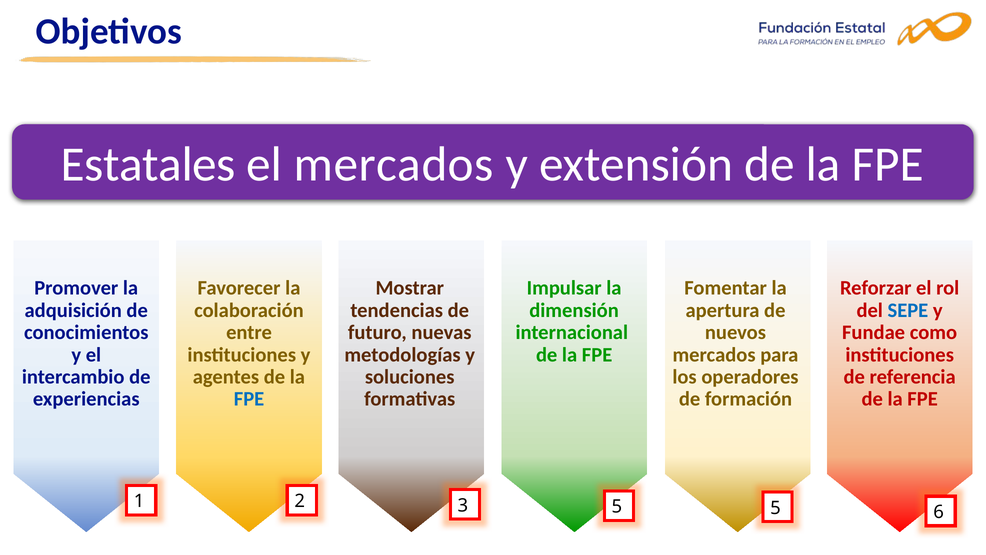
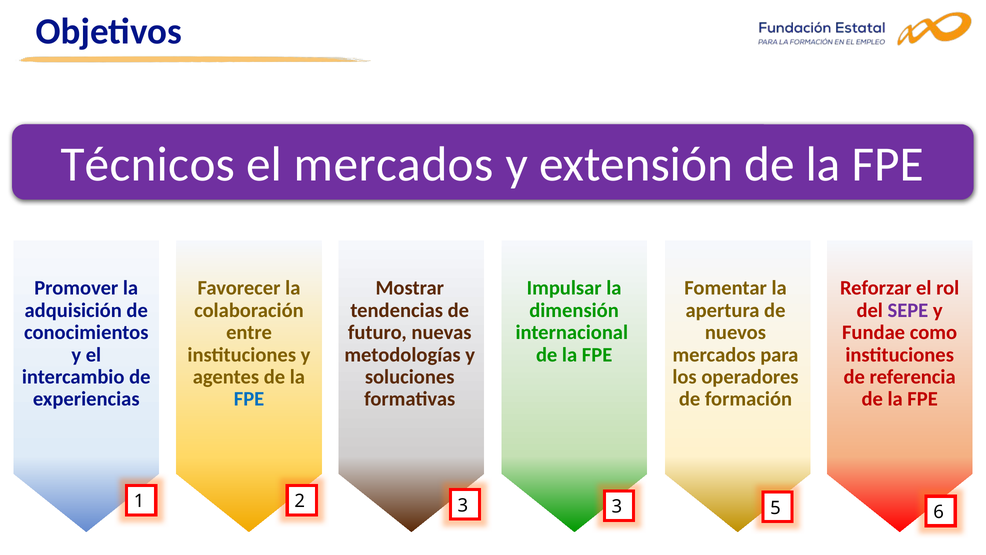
Estatales: Estatales -> Técnicos
SEPE colour: blue -> purple
3 5: 5 -> 3
